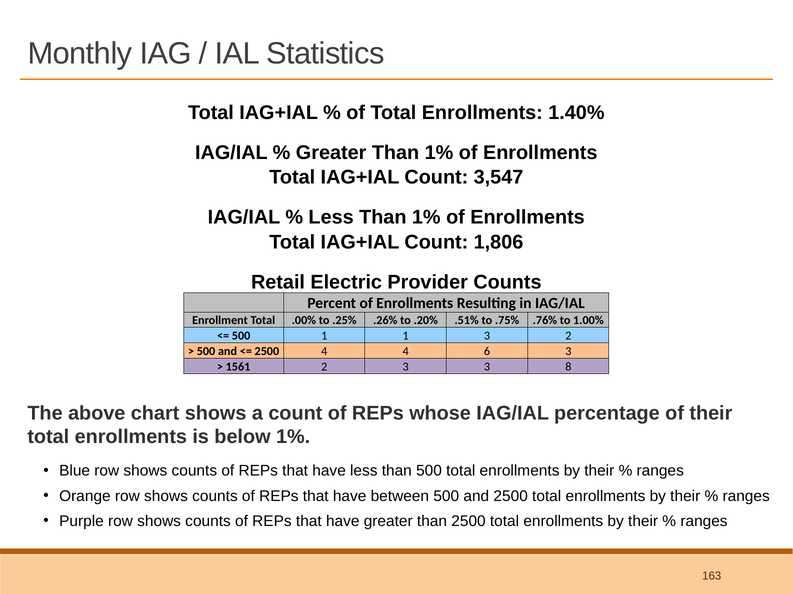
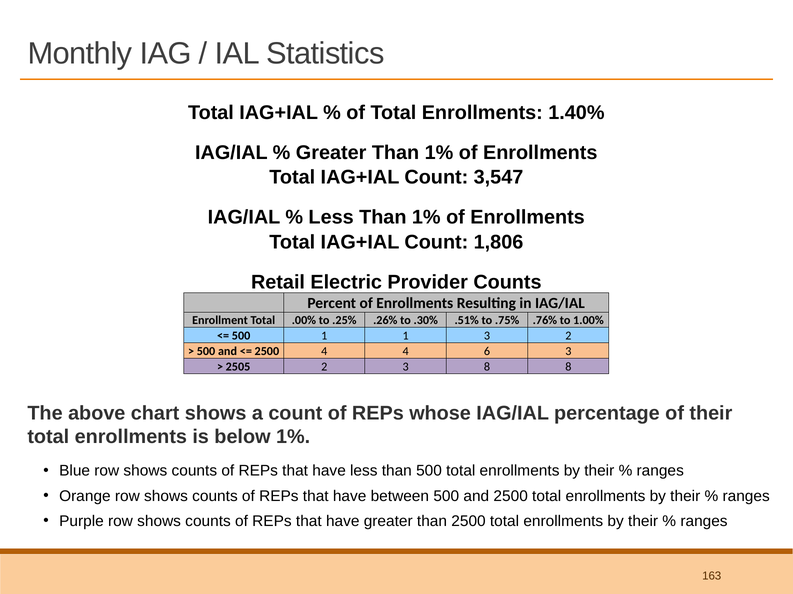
.20%: .20% -> .30%
1561: 1561 -> 2505
3 3: 3 -> 8
